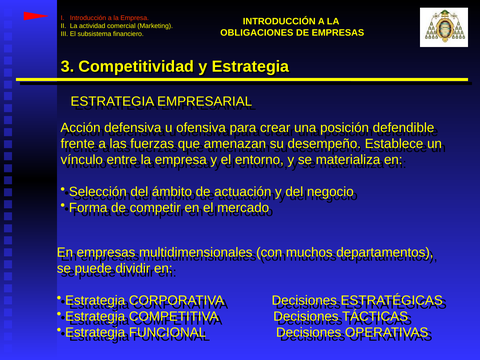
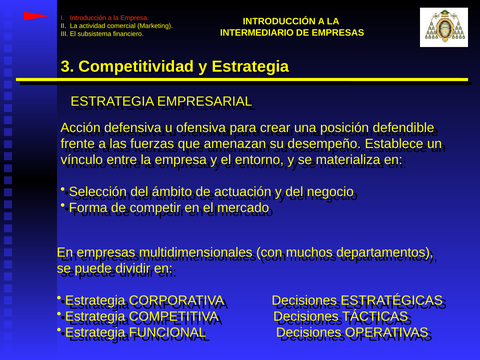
OBLIGACIONES: OBLIGACIONES -> INTERMEDIARIO
